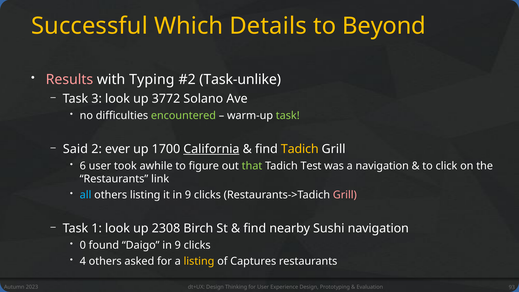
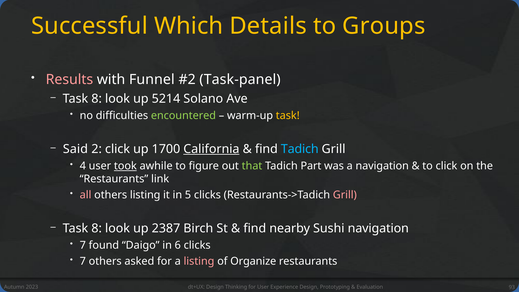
Beyond: Beyond -> Groups
Typing: Typing -> Funnel
Task-unlike: Task-unlike -> Task-panel
3 at (97, 99): 3 -> 8
3772: 3772 -> 5214
task at (288, 116) colour: light green -> yellow
2 ever: ever -> click
Tadich at (300, 149) colour: yellow -> light blue
6: 6 -> 4
took underline: none -> present
Test: Test -> Part
all colour: light blue -> pink
it in 9: 9 -> 5
1 at (97, 228): 1 -> 8
2308: 2308 -> 2387
0 at (83, 245): 0 -> 7
Daigo in 9: 9 -> 6
4 at (83, 261): 4 -> 7
listing at (199, 261) colour: yellow -> pink
Captures: Captures -> Organize
